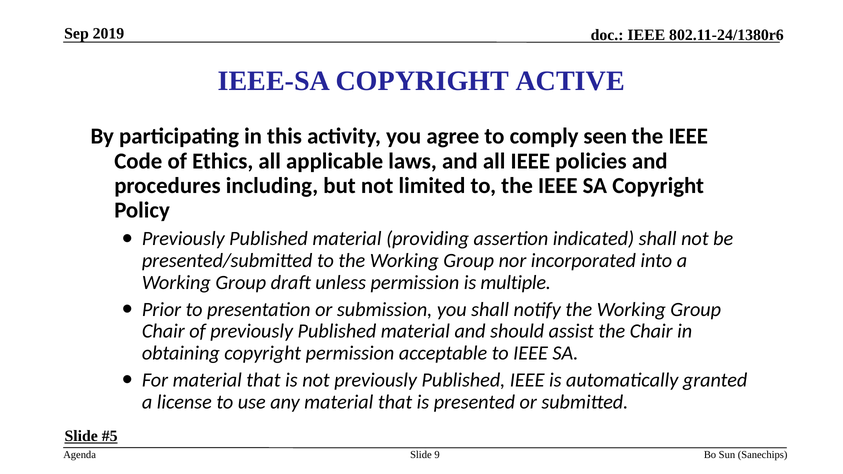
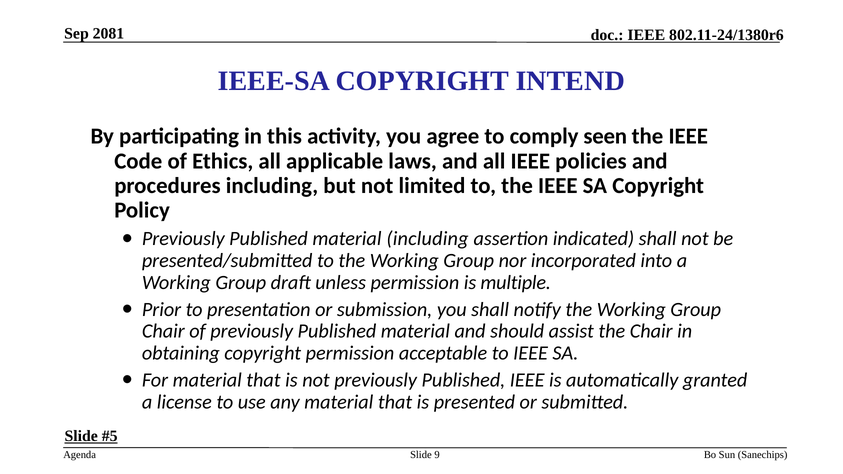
2019: 2019 -> 2081
ACTIVE: ACTIVE -> INTEND
material providing: providing -> including
